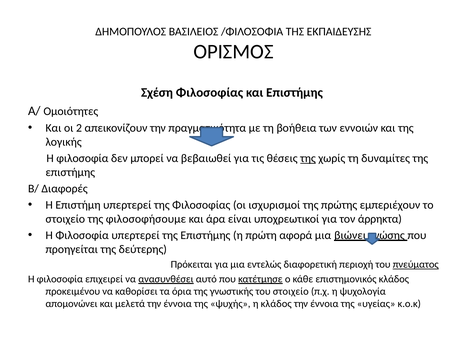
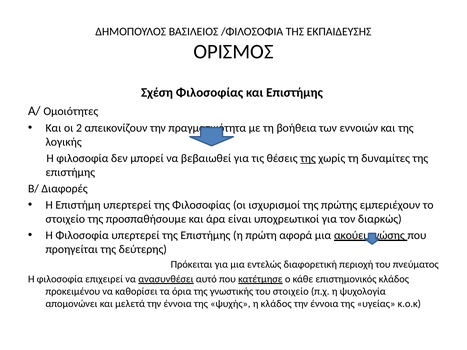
φιλοσοφήσουμε: φιλοσοφήσουμε -> προσπαθήσουμε
άρρηκτα: άρρηκτα -> διαρκώς
βιώνει: βιώνει -> ακούει
πνεύματος underline: present -> none
